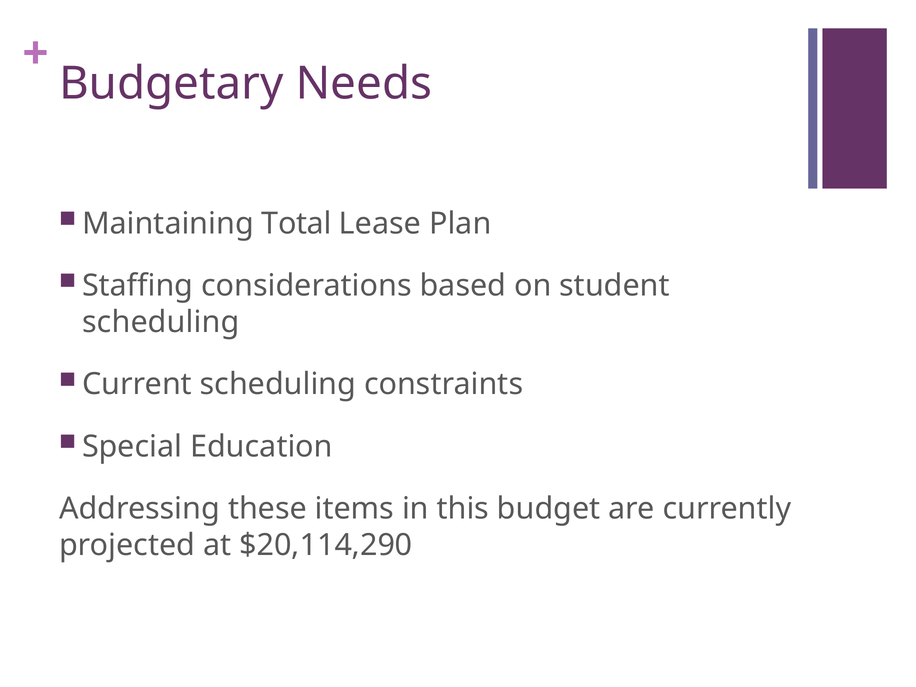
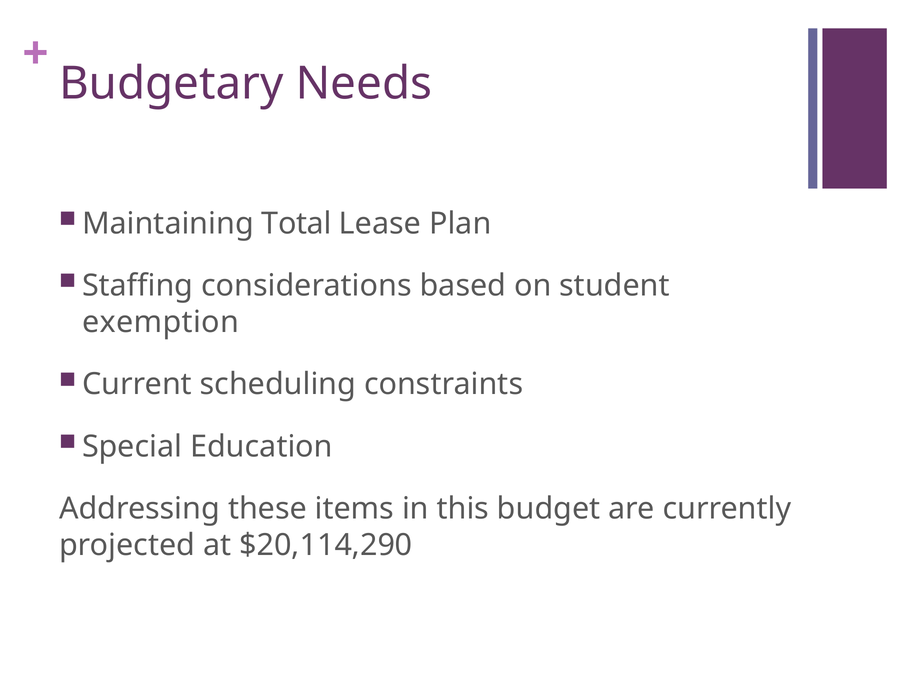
scheduling at (161, 322): scheduling -> exemption
